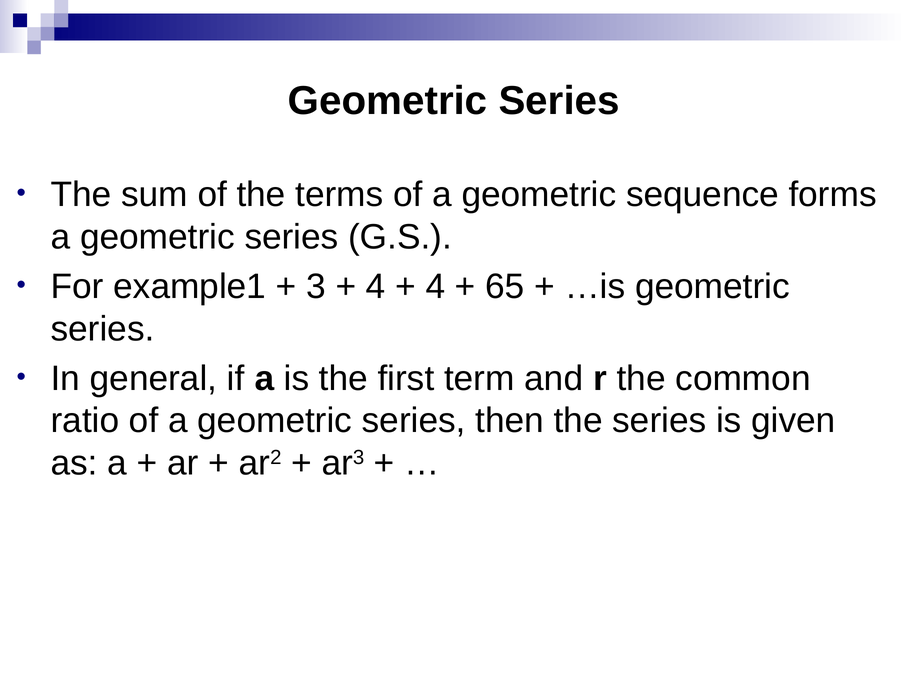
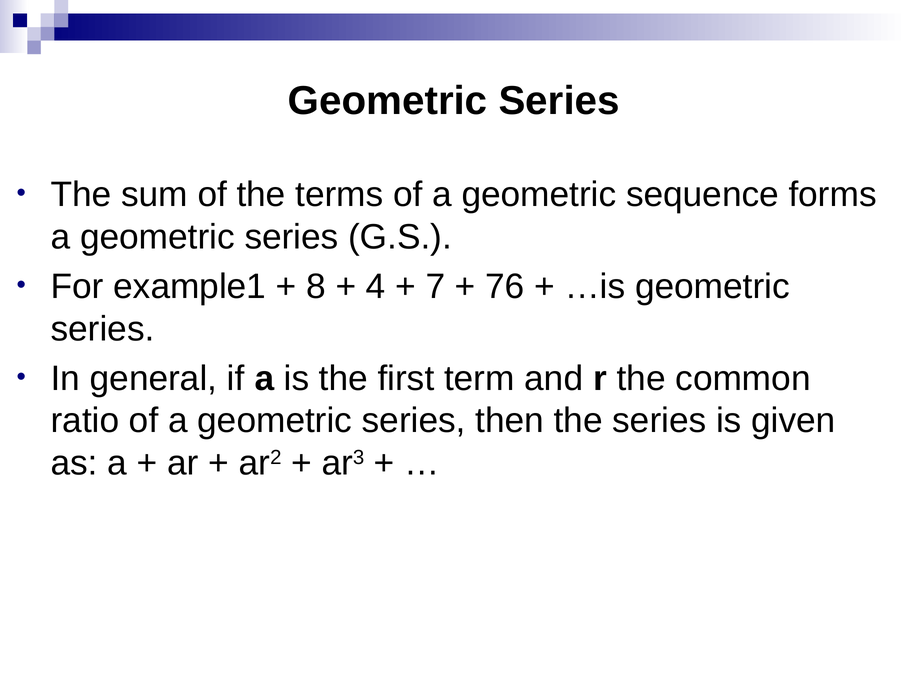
3: 3 -> 8
4 at (435, 287): 4 -> 7
65: 65 -> 76
